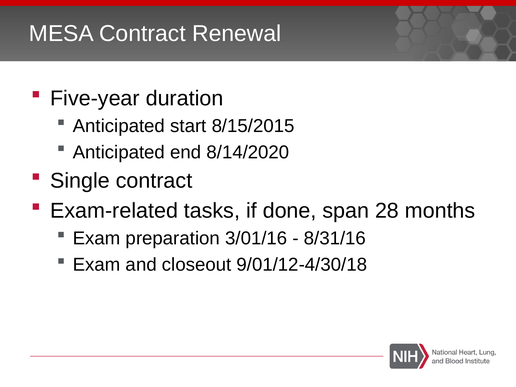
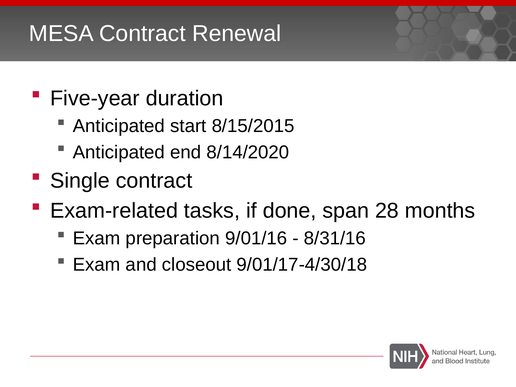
3/01/16: 3/01/16 -> 9/01/16
9/01/12-4/30/18: 9/01/12-4/30/18 -> 9/01/17-4/30/18
